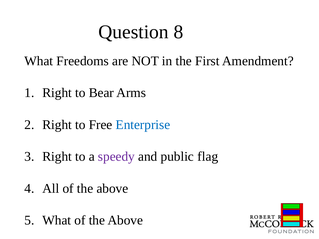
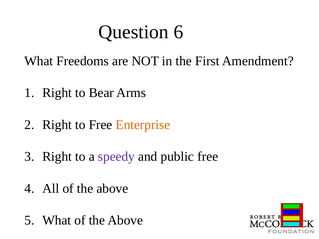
8: 8 -> 6
Enterprise colour: blue -> orange
public flag: flag -> free
